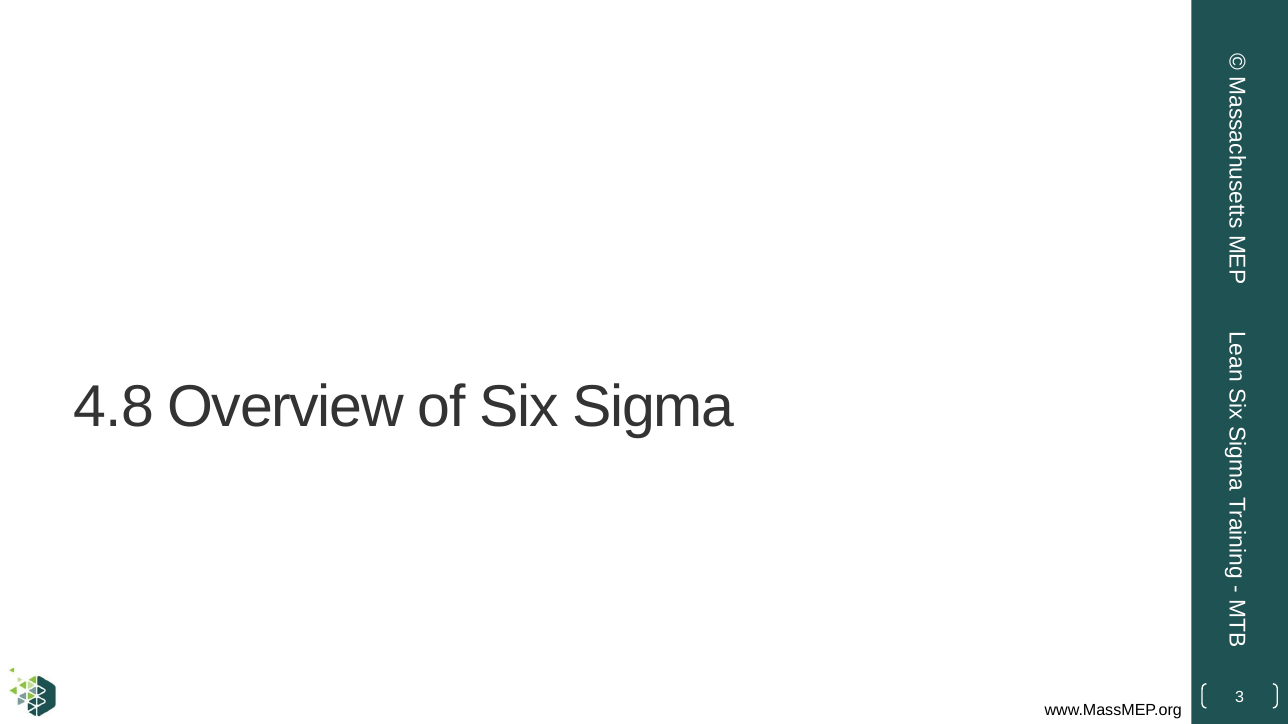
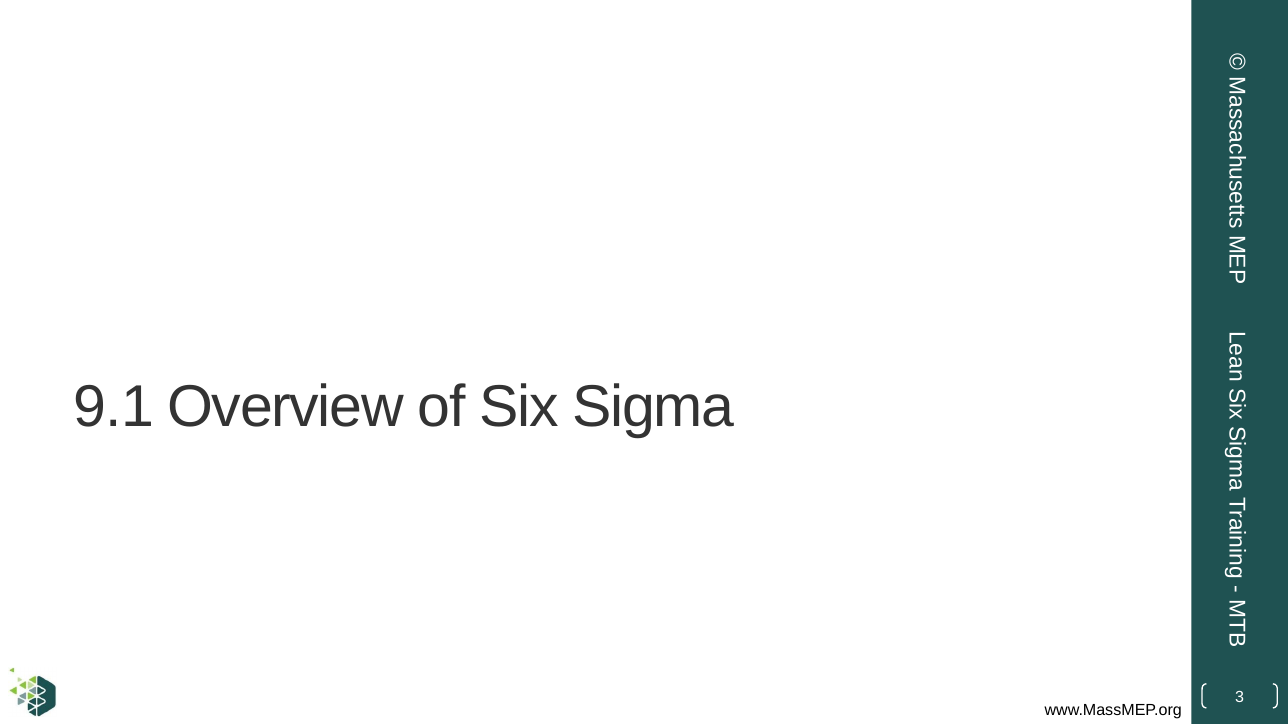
4.8: 4.8 -> 9.1
